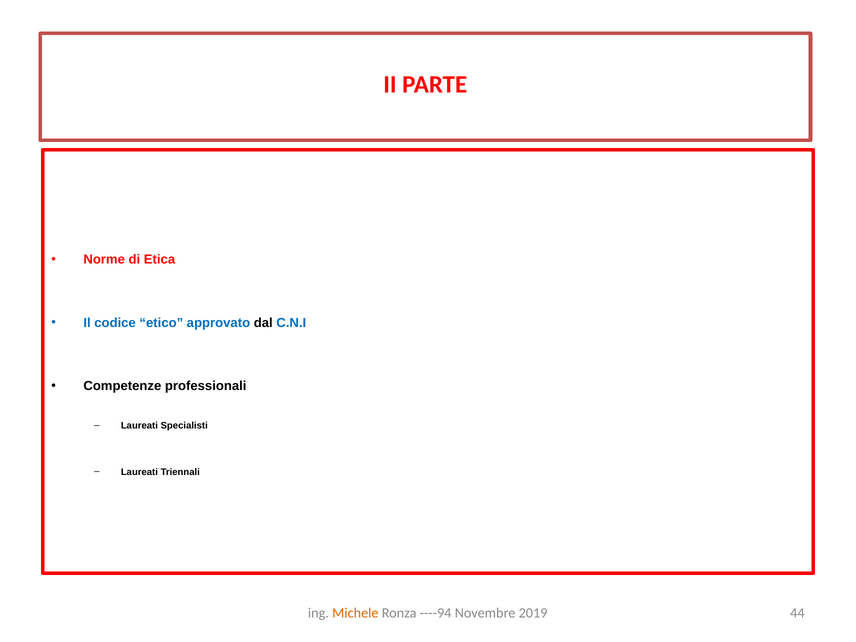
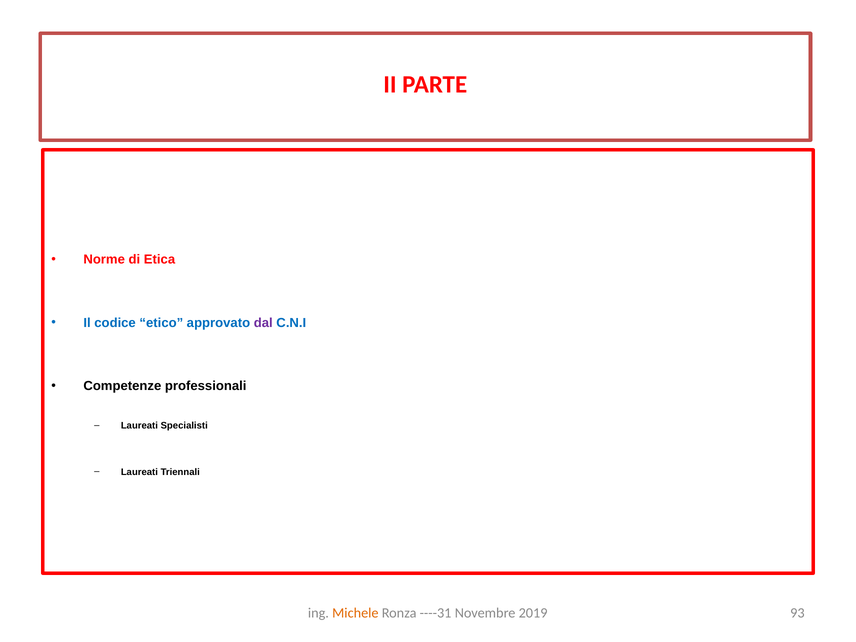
dal colour: black -> purple
----94: ----94 -> ----31
44: 44 -> 93
